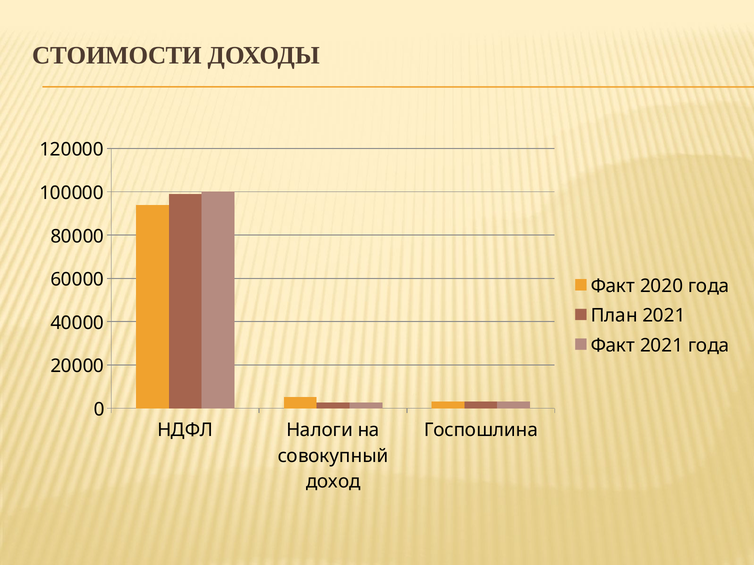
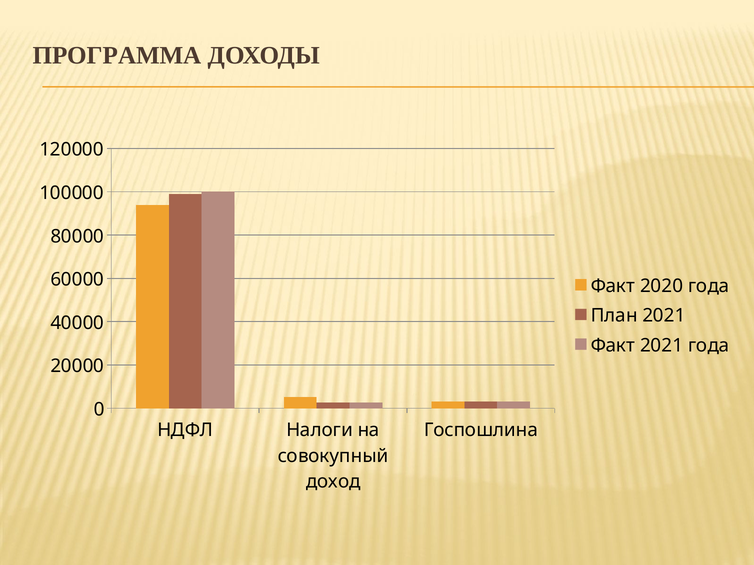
СТОИМОСТИ: СТОИМОСТИ -> ПРОГРАММА
